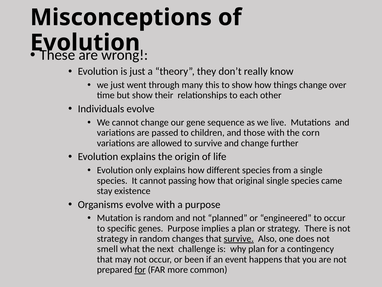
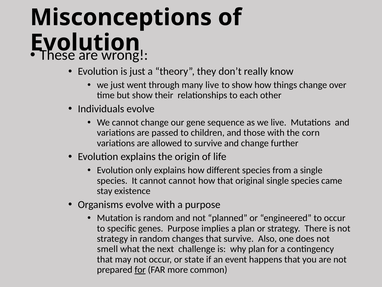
many this: this -> live
cannot passing: passing -> cannot
survive at (239, 238) underline: present -> none
been: been -> state
